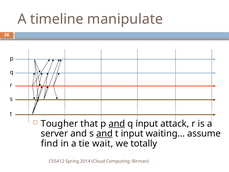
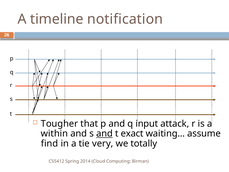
manipulate: manipulate -> notification
and at (117, 123) underline: present -> none
server: server -> within
t input: input -> exact
wait: wait -> very
